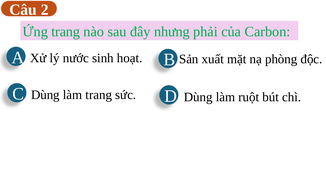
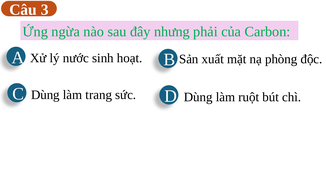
2: 2 -> 3
Ứng trang: trang -> ngừa
